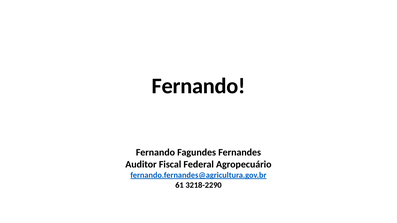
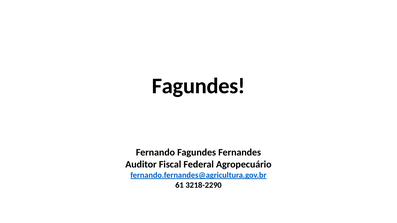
Fernando at (199, 86): Fernando -> Fagundes
